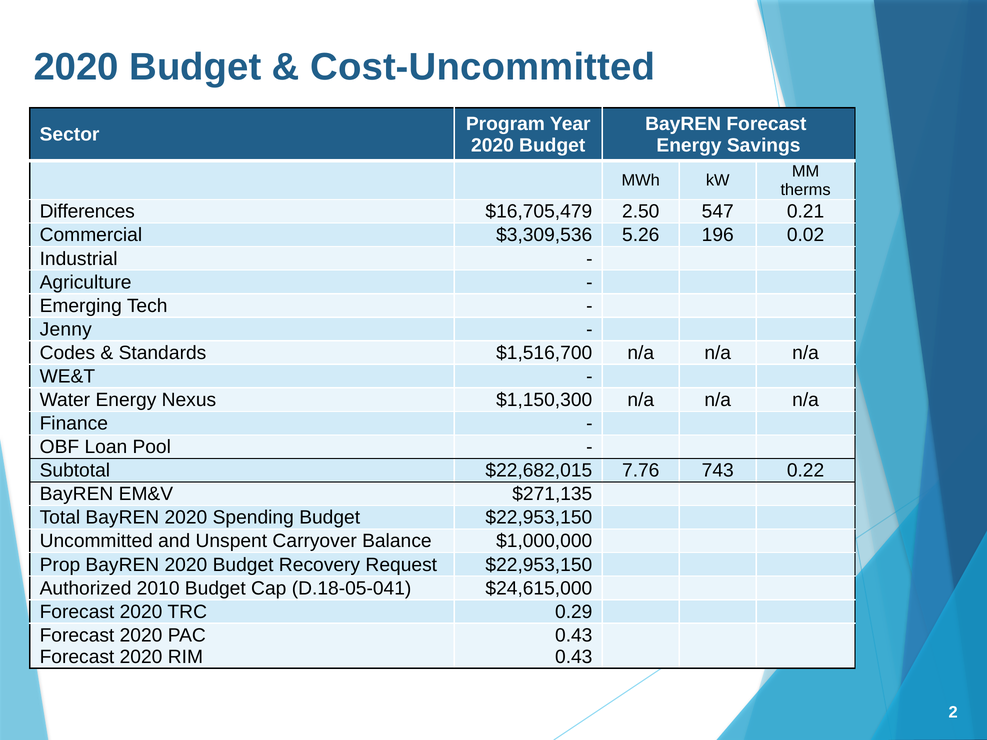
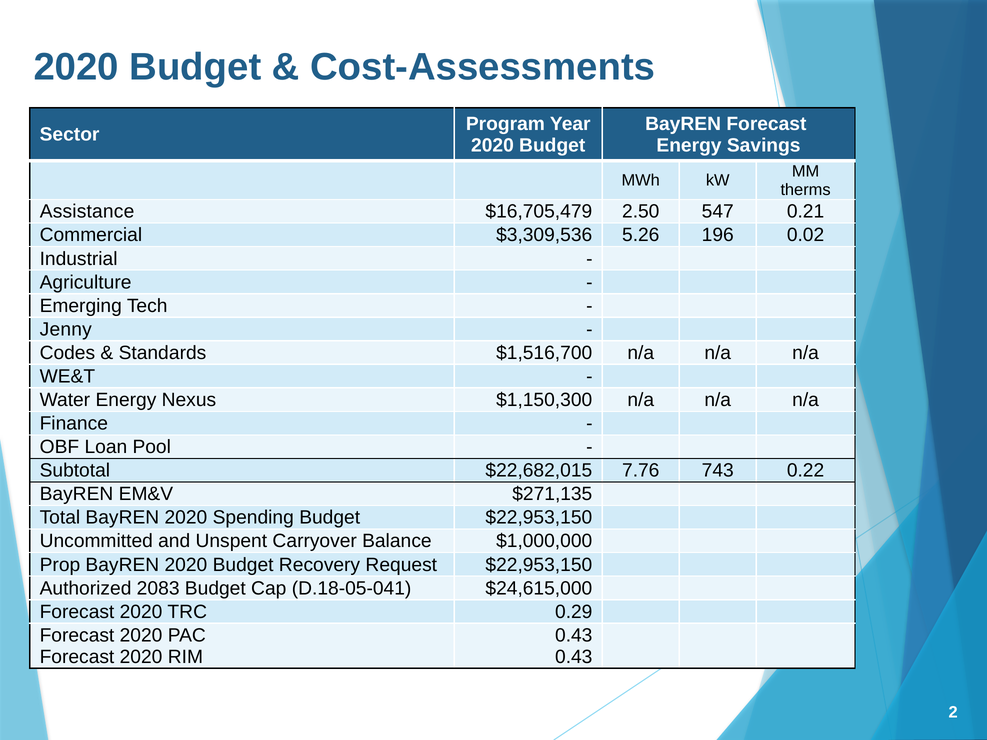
Cost-Uncommitted: Cost-Uncommitted -> Cost-Assessments
Differences: Differences -> Assistance
2010: 2010 -> 2083
